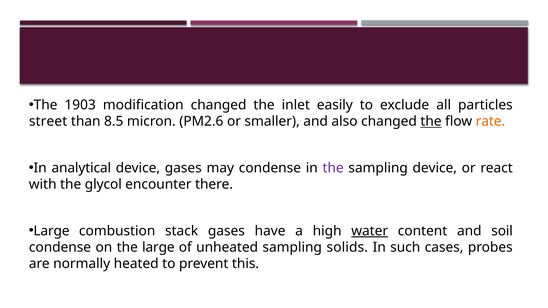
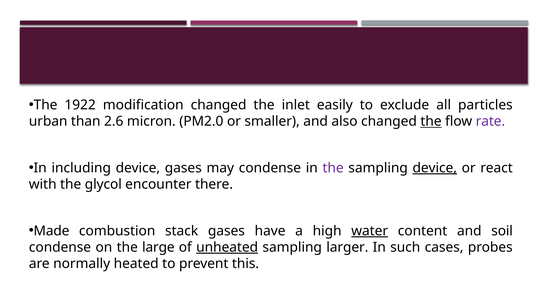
1903: 1903 -> 1922
street: street -> urban
8.5: 8.5 -> 2.6
PM2.6: PM2.6 -> PM2.0
rate colour: orange -> purple
analytical: analytical -> including
device at (435, 168) underline: none -> present
Large at (52, 231): Large -> Made
unheated underline: none -> present
solids: solids -> larger
